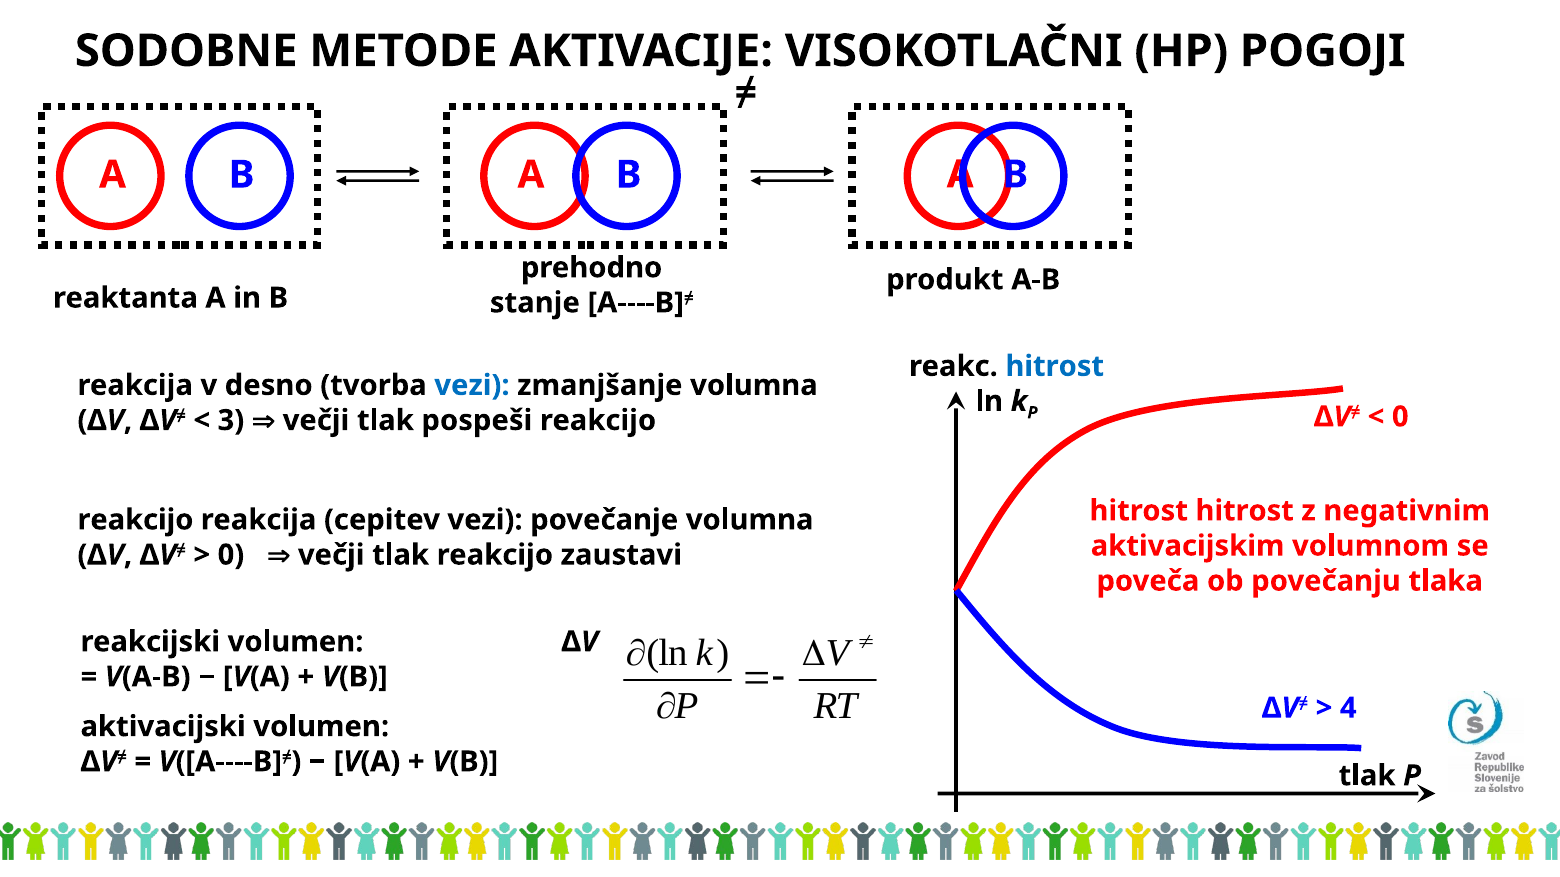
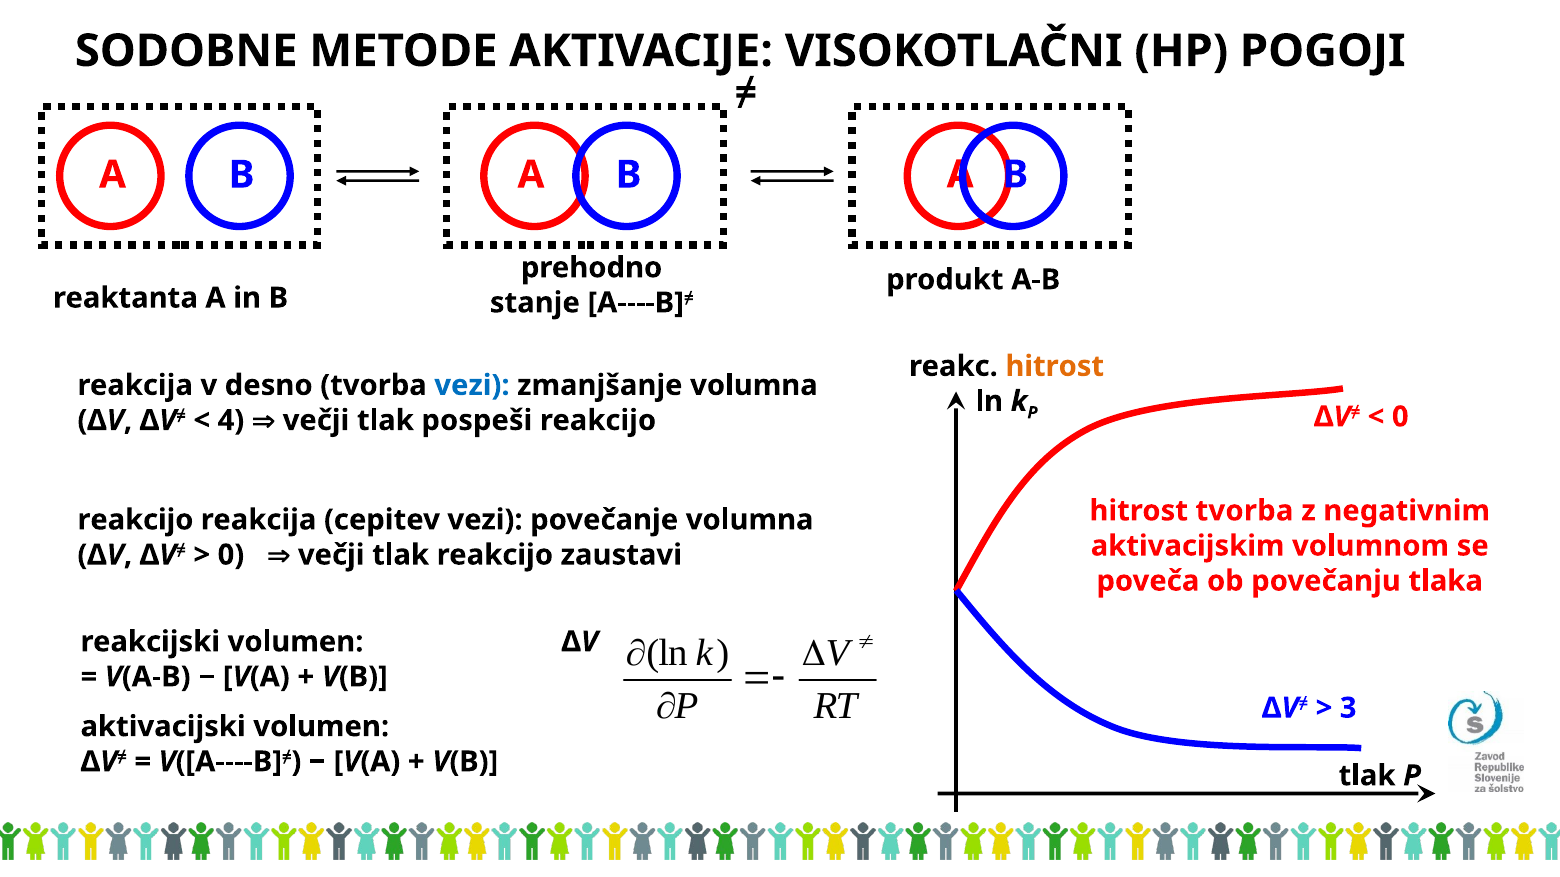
hitrost at (1055, 366) colour: blue -> orange
3: 3 -> 4
hitrost hitrost: hitrost -> tvorba
4: 4 -> 3
